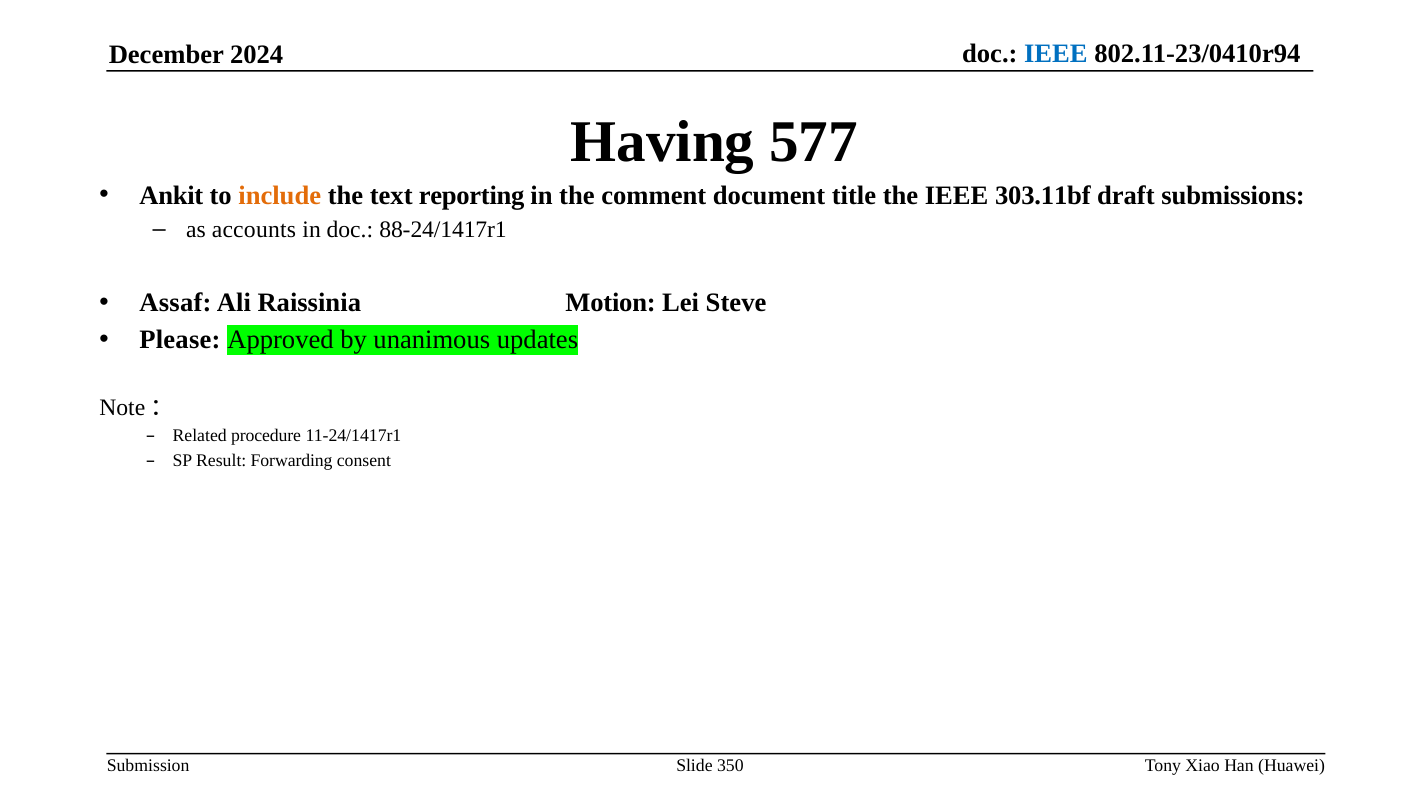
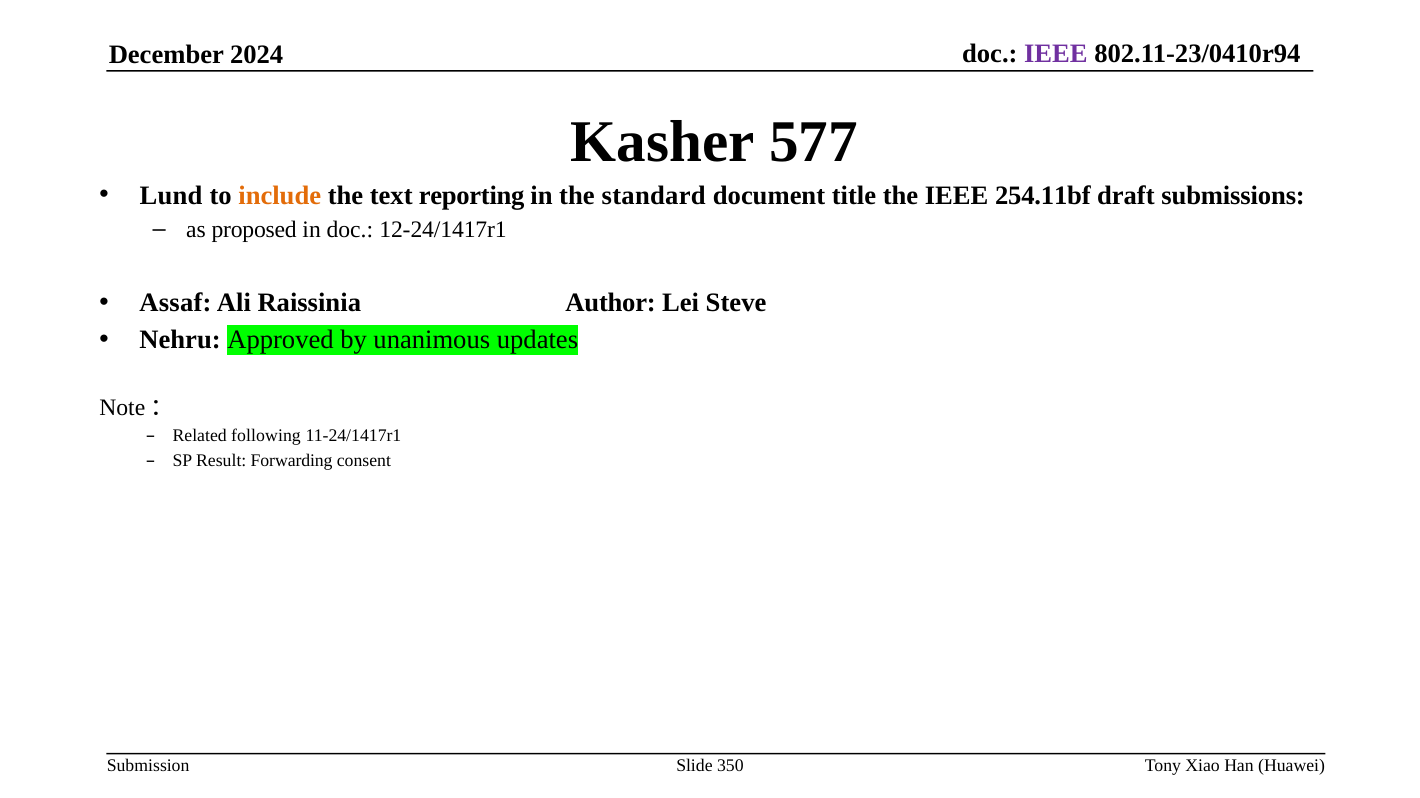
IEEE at (1056, 54) colour: blue -> purple
Having: Having -> Kasher
Ankit: Ankit -> Lund
comment: comment -> standard
303.11bf: 303.11bf -> 254.11bf
accounts: accounts -> proposed
88-24/1417r1: 88-24/1417r1 -> 12-24/1417r1
Motion: Motion -> Author
Please: Please -> Nehru
procedure: procedure -> following
